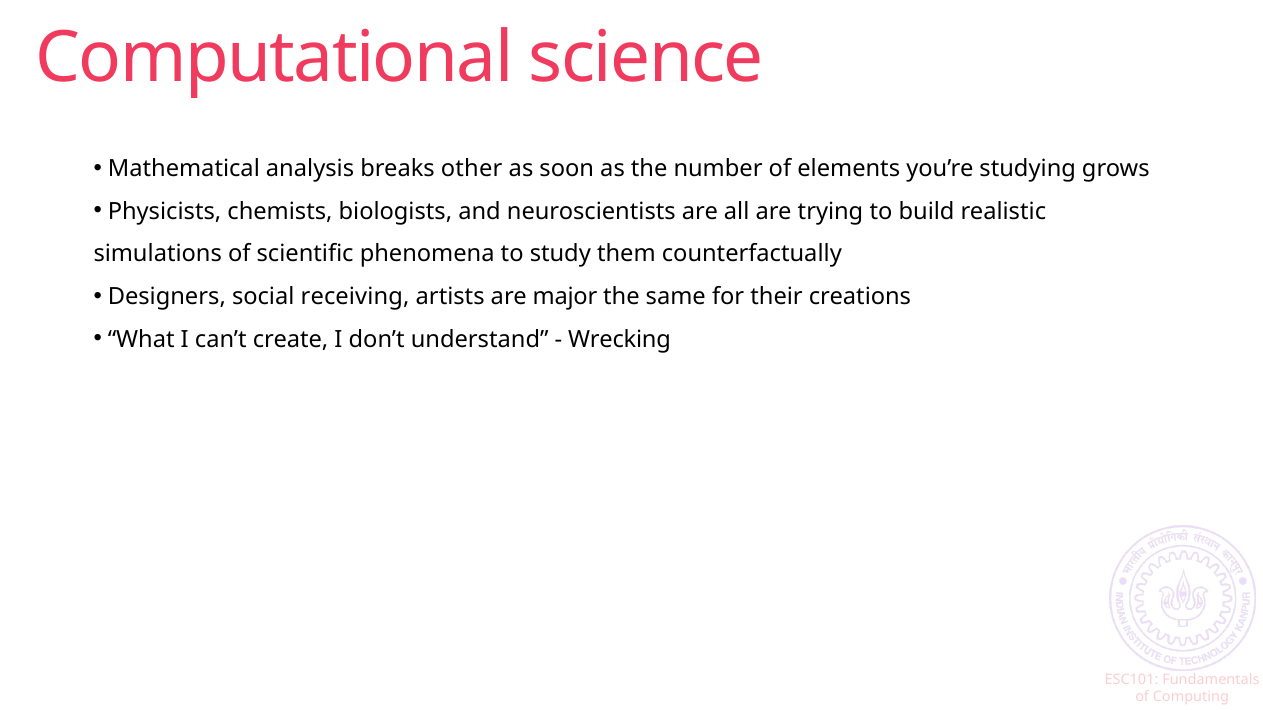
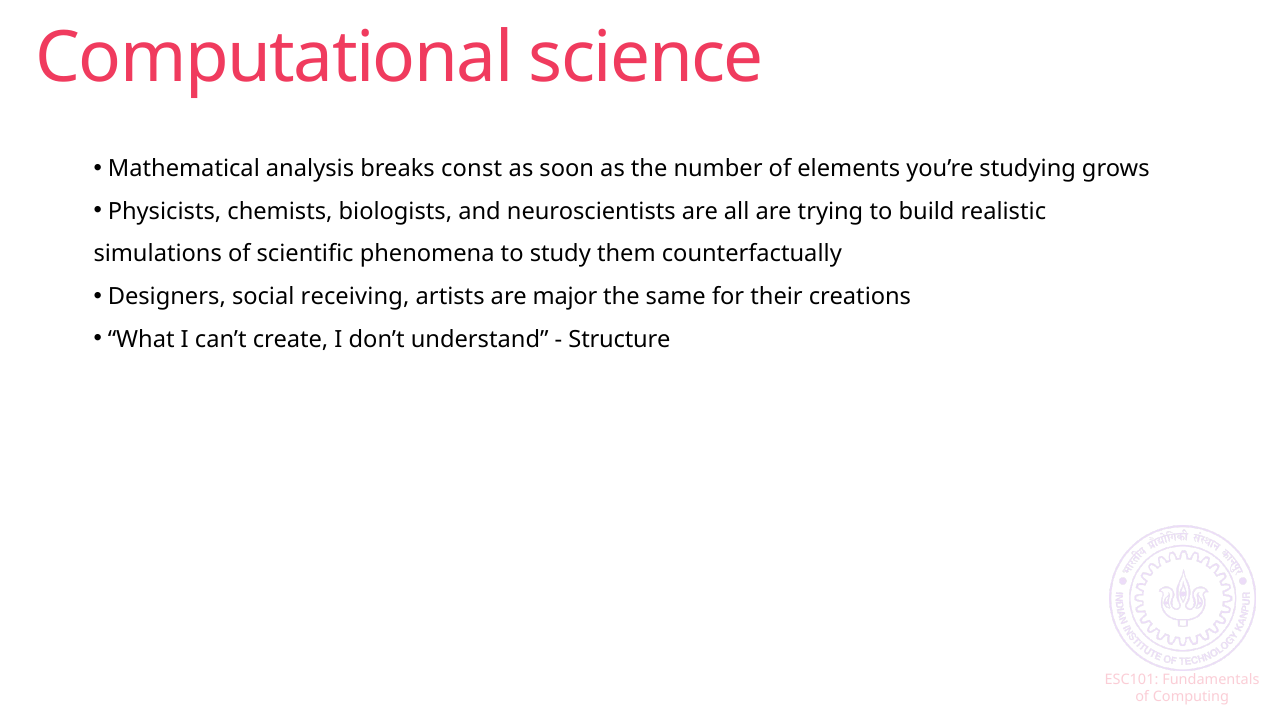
other: other -> const
Wrecking: Wrecking -> Structure
